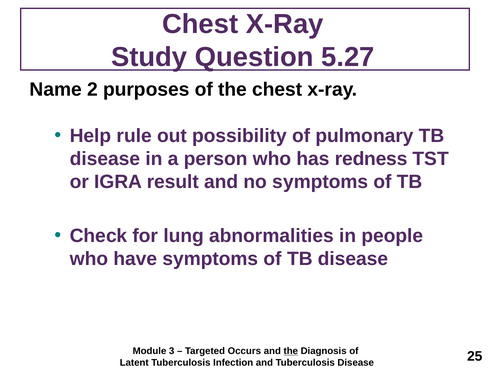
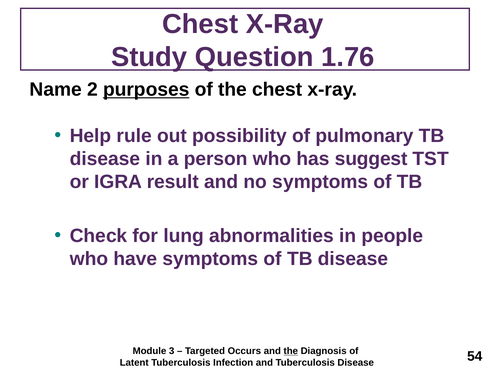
5.27: 5.27 -> 1.76
purposes underline: none -> present
redness: redness -> suggest
25: 25 -> 54
